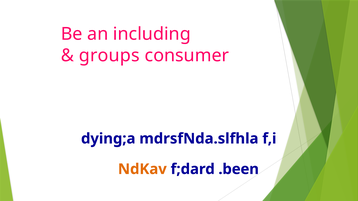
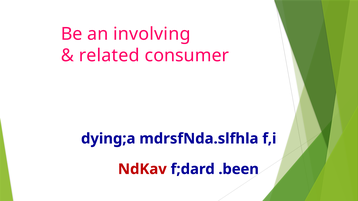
including: including -> involving
groups: groups -> related
NdKav colour: orange -> red
